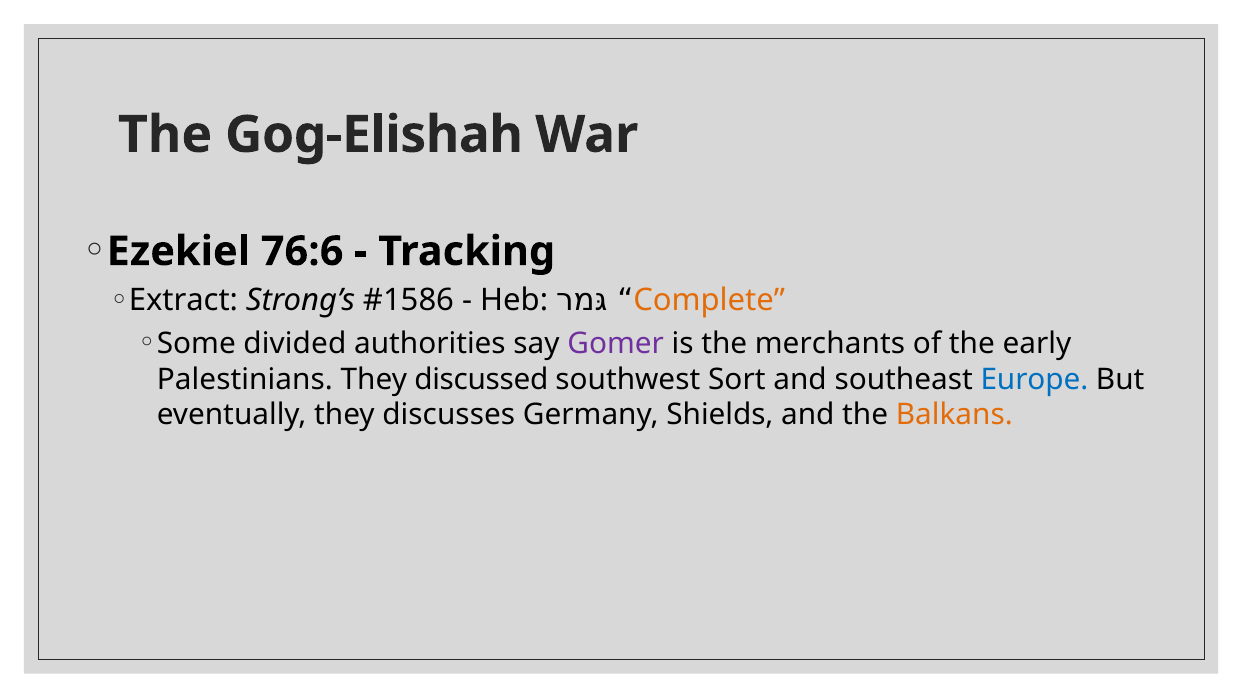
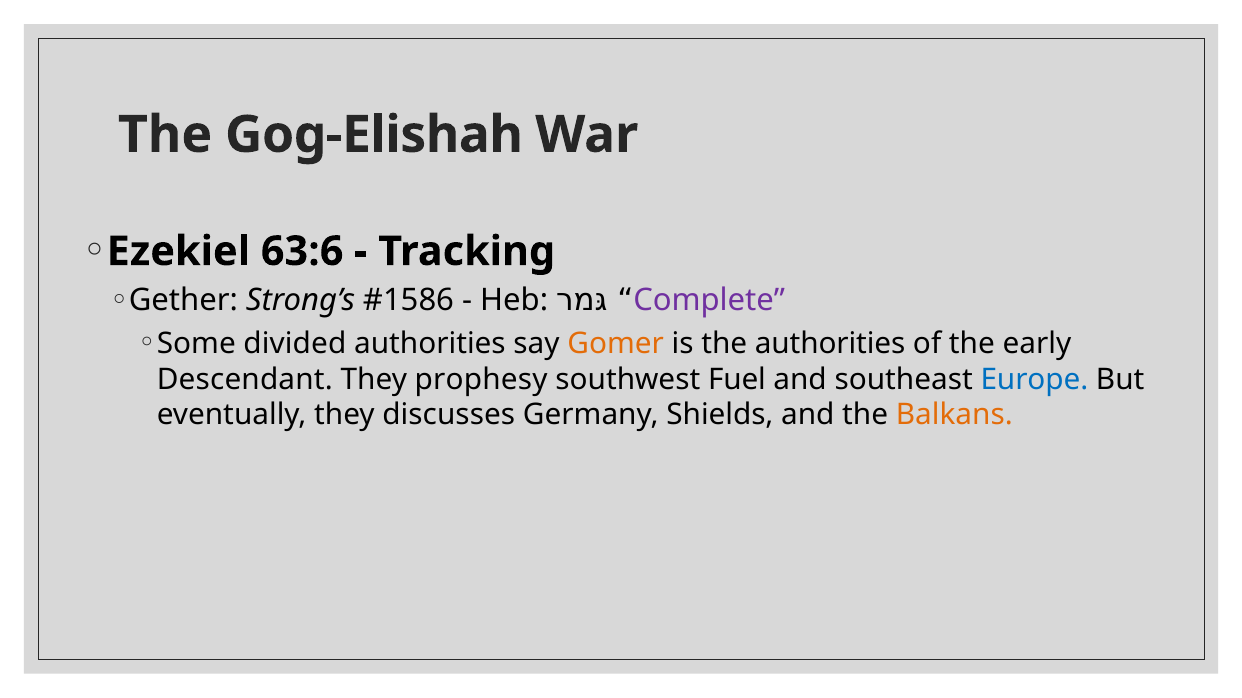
76:6: 76:6 -> 63:6
Extract: Extract -> Gether
Complete colour: orange -> purple
Gomer colour: purple -> orange
the merchants: merchants -> authorities
Palestinians: Palestinians -> Descendant
discussed: discussed -> prophesy
Sort: Sort -> Fuel
